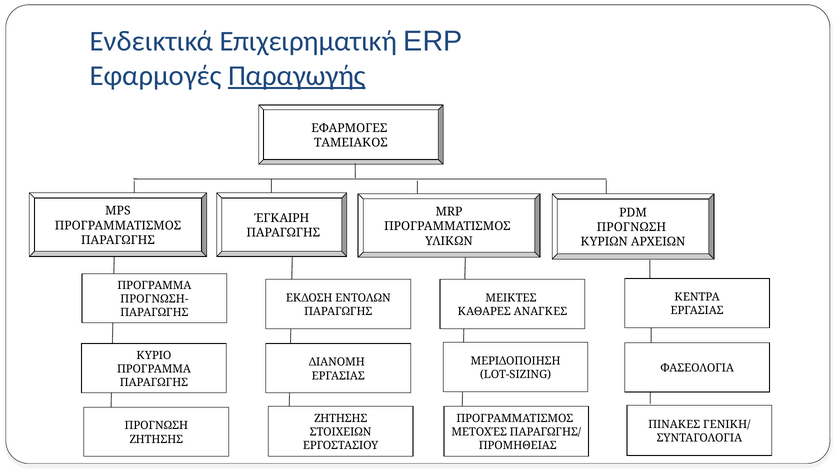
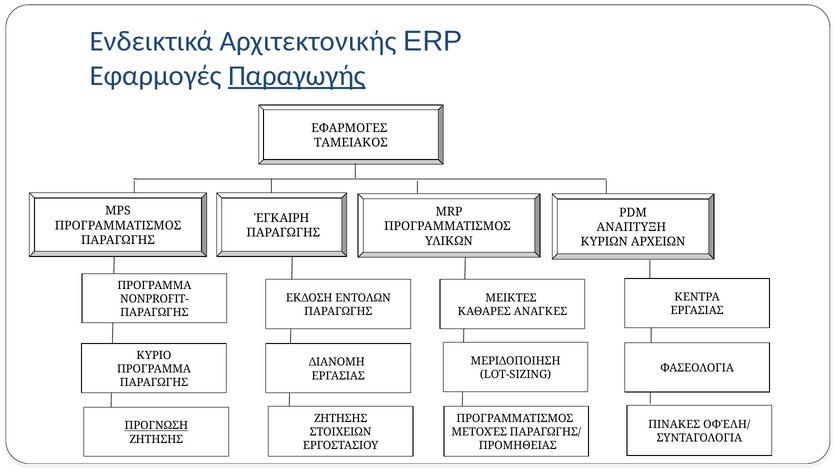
Επιχειρηματική: Επιχειρηματική -> Αρχιτεκτονικής
ΠΡΟΓΝΩΣΗ at (631, 227): ΠΡΟΓΝΩΣΗ -> ΑΝΑΠΤΥΞΗ
ΠΡΟΓΝΩΣΗ-: ΠΡΟΓΝΩΣΗ- -> NONPROFIT-
ΓΕΝΙΚΗ/: ΓΕΝΙΚΗ/ -> ΟΦΈΛΗ/
ΠΡΟΓΝΩΣΗ at (156, 426) underline: none -> present
